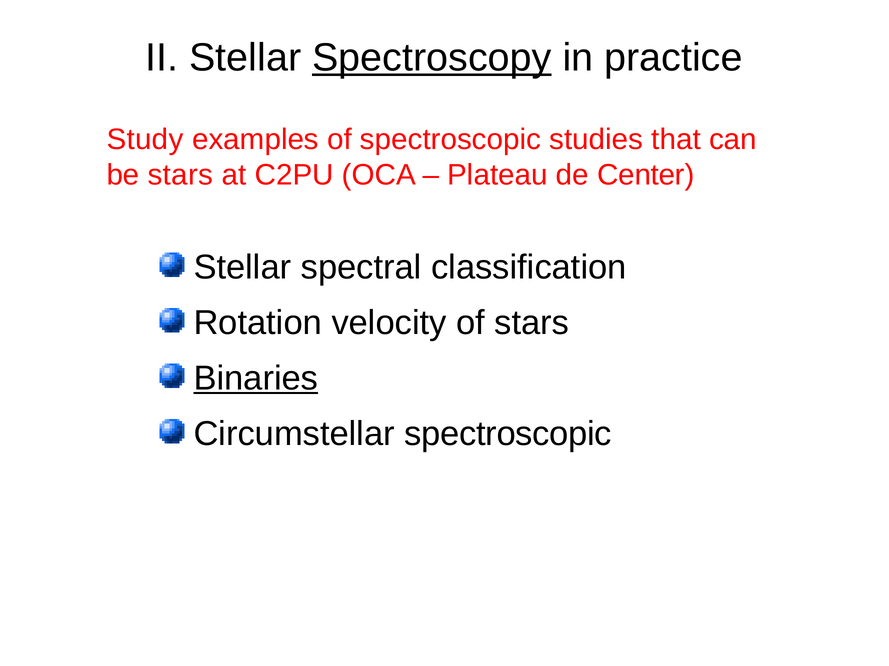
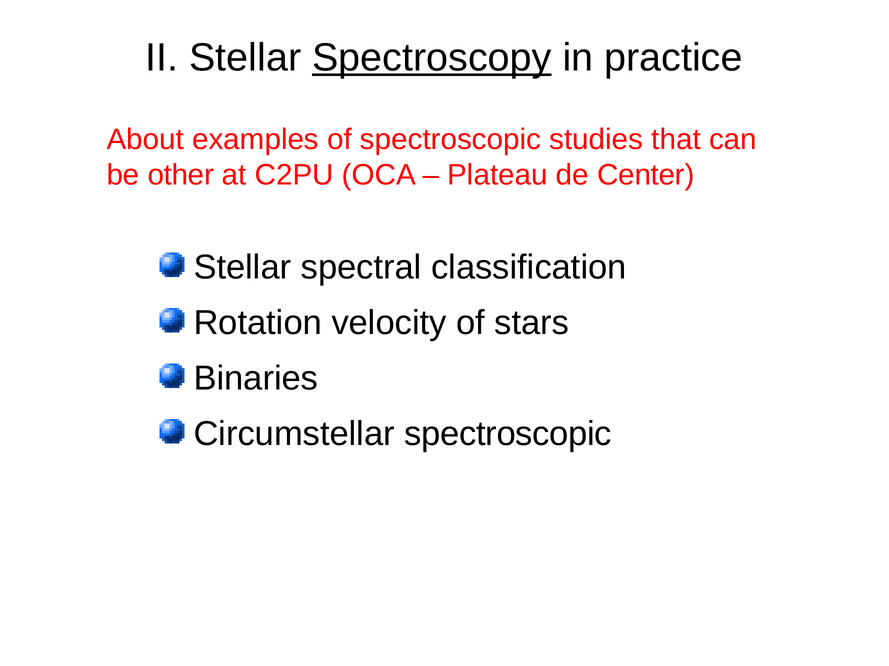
Study: Study -> About
be stars: stars -> other
Binaries underline: present -> none
